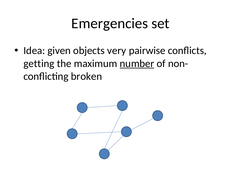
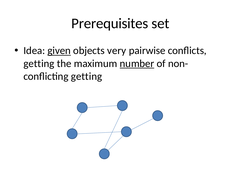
Emergencies: Emergencies -> Prerequisites
given underline: none -> present
broken at (87, 76): broken -> getting
